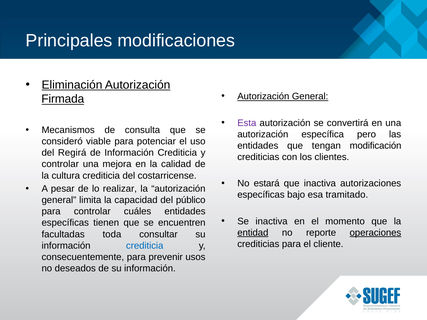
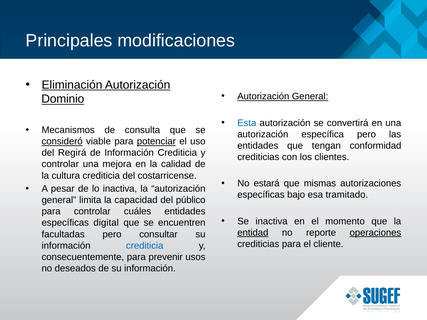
Firmada: Firmada -> Dominio
Esta colour: purple -> blue
consideró underline: none -> present
potenciar underline: none -> present
modificación: modificación -> conformidad
que inactiva: inactiva -> mismas
lo realizar: realizar -> inactiva
tienen: tienen -> digital
facultadas toda: toda -> pero
